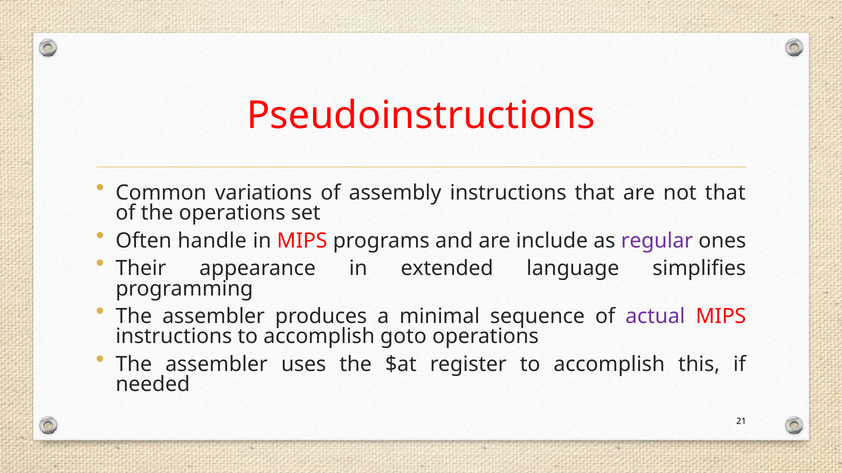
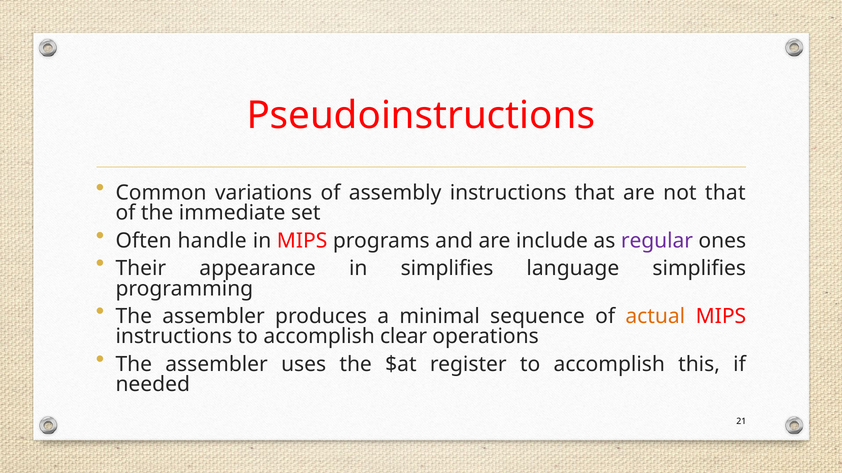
the operations: operations -> immediate
in extended: extended -> simplifies
actual colour: purple -> orange
goto: goto -> clear
